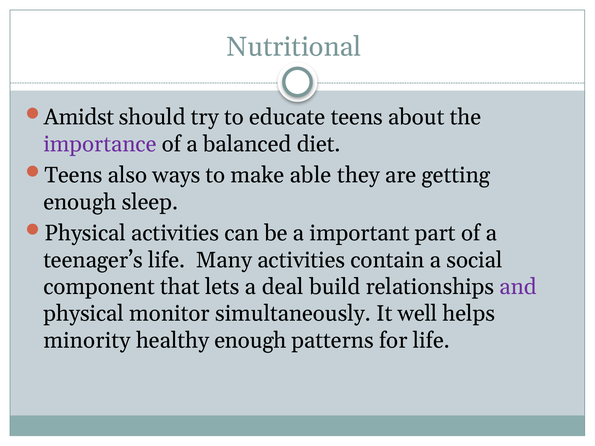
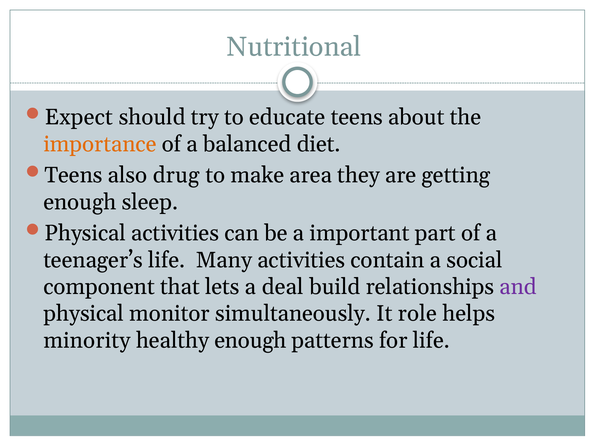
Amidst: Amidst -> Expect
importance colour: purple -> orange
ways: ways -> drug
able: able -> area
well: well -> role
